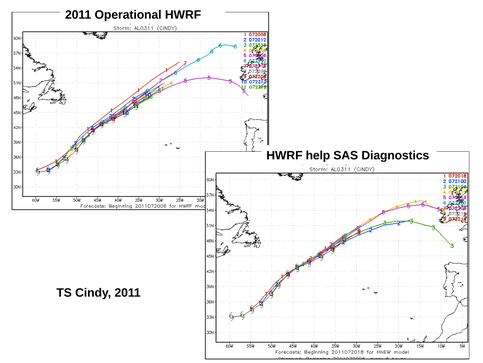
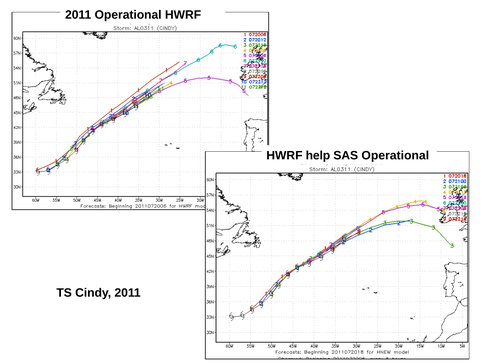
SAS Diagnostics: Diagnostics -> Operational
